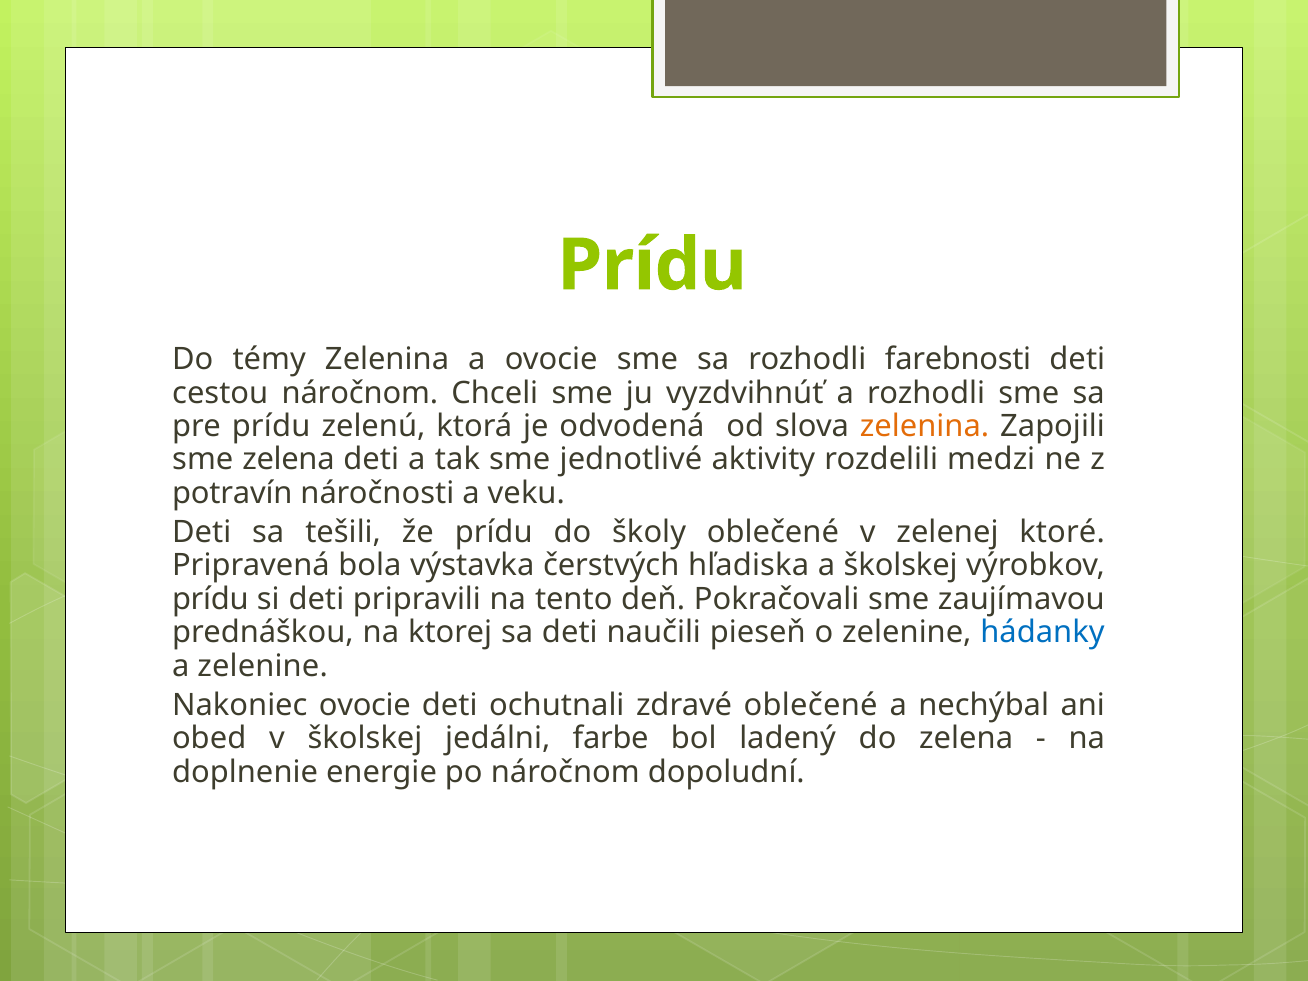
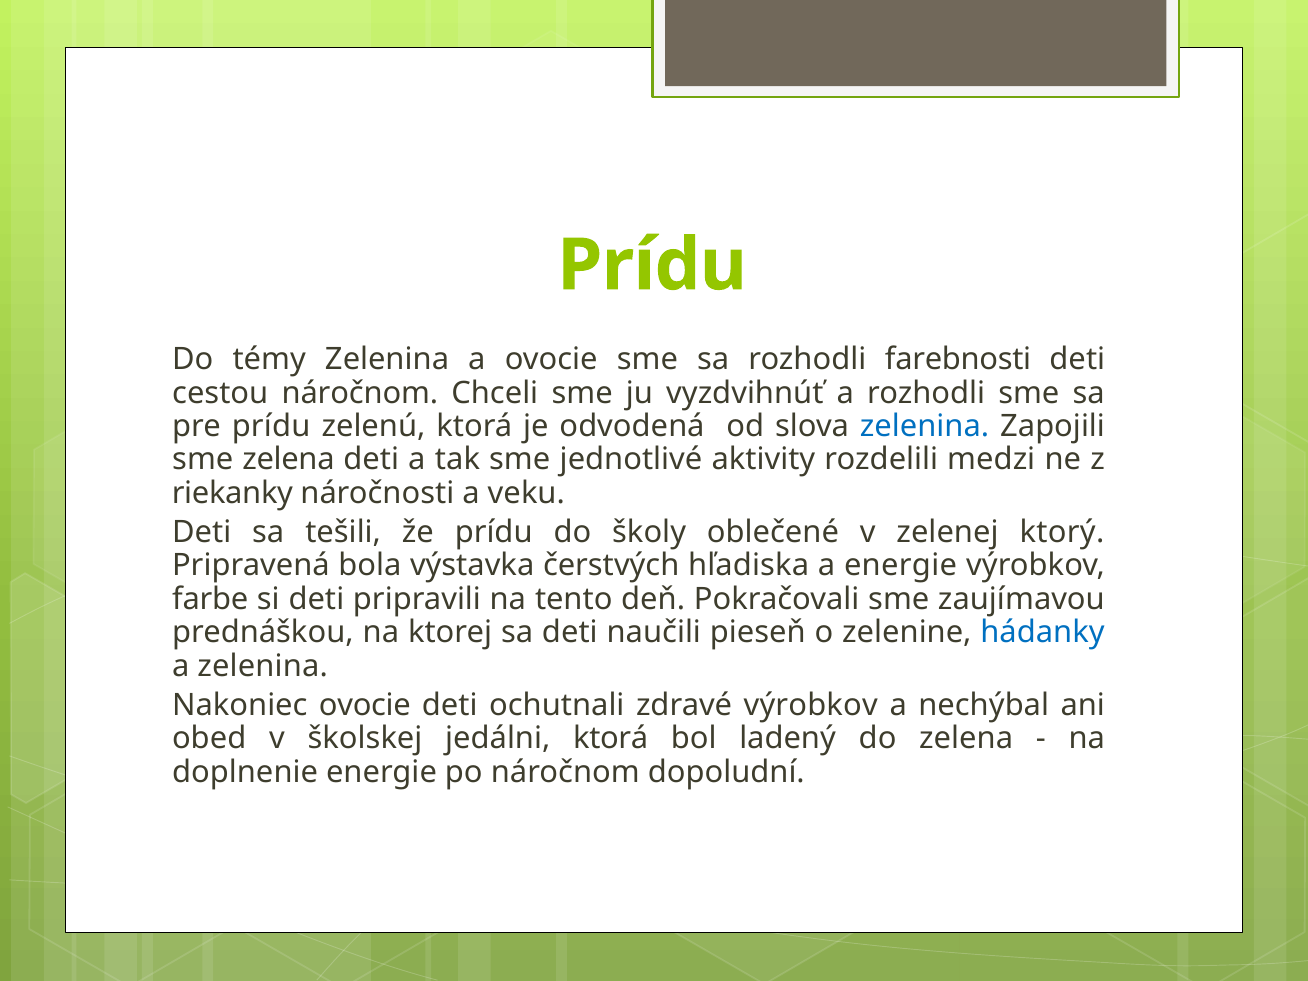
zelenina at (925, 426) colour: orange -> blue
potravín: potravín -> riekanky
ktoré: ktoré -> ktorý
a školskej: školskej -> energie
prídu at (210, 599): prídu -> farbe
a zelenine: zelenine -> zelenina
zdravé oblečené: oblečené -> výrobkov
jedálni farbe: farbe -> ktorá
